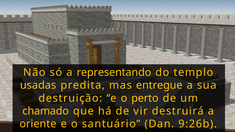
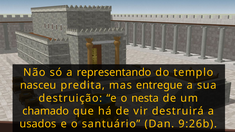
usadas: usadas -> nasceu
perto: perto -> nesta
oriente: oriente -> usados
